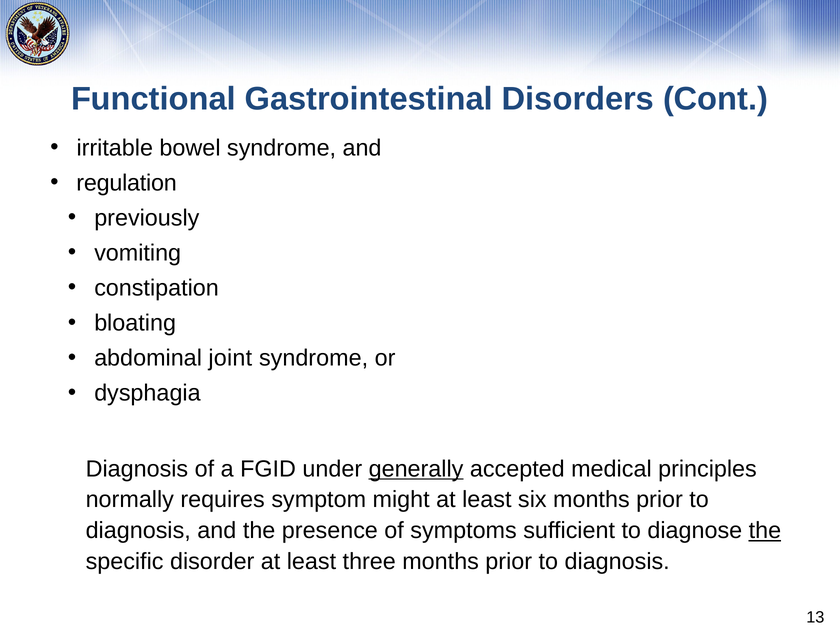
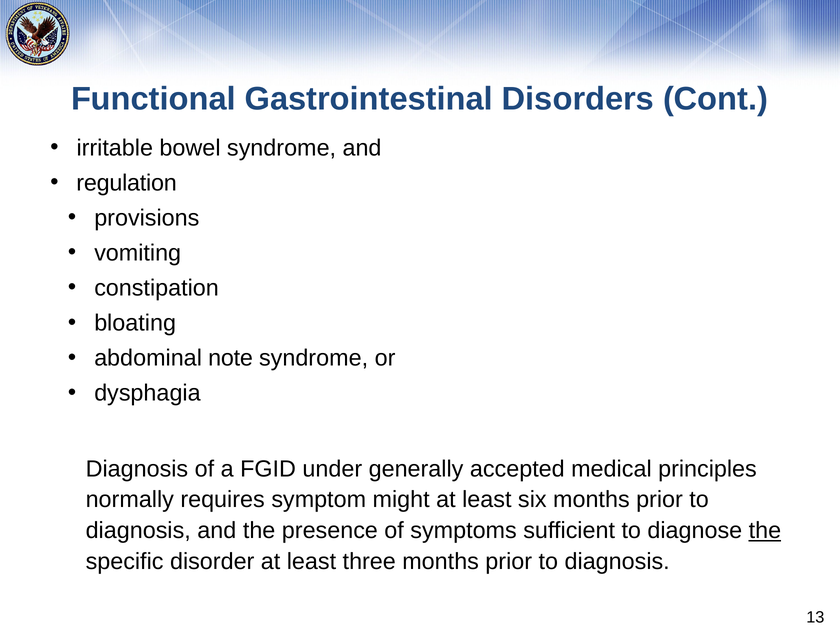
previously: previously -> provisions
joint: joint -> note
generally underline: present -> none
